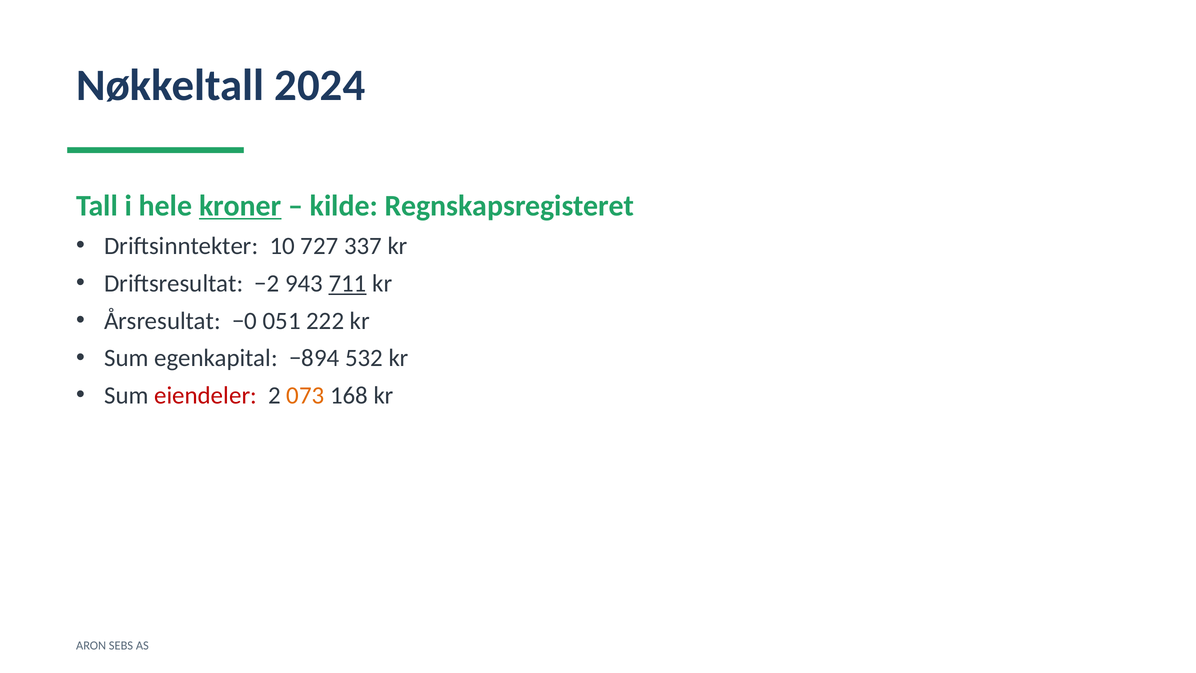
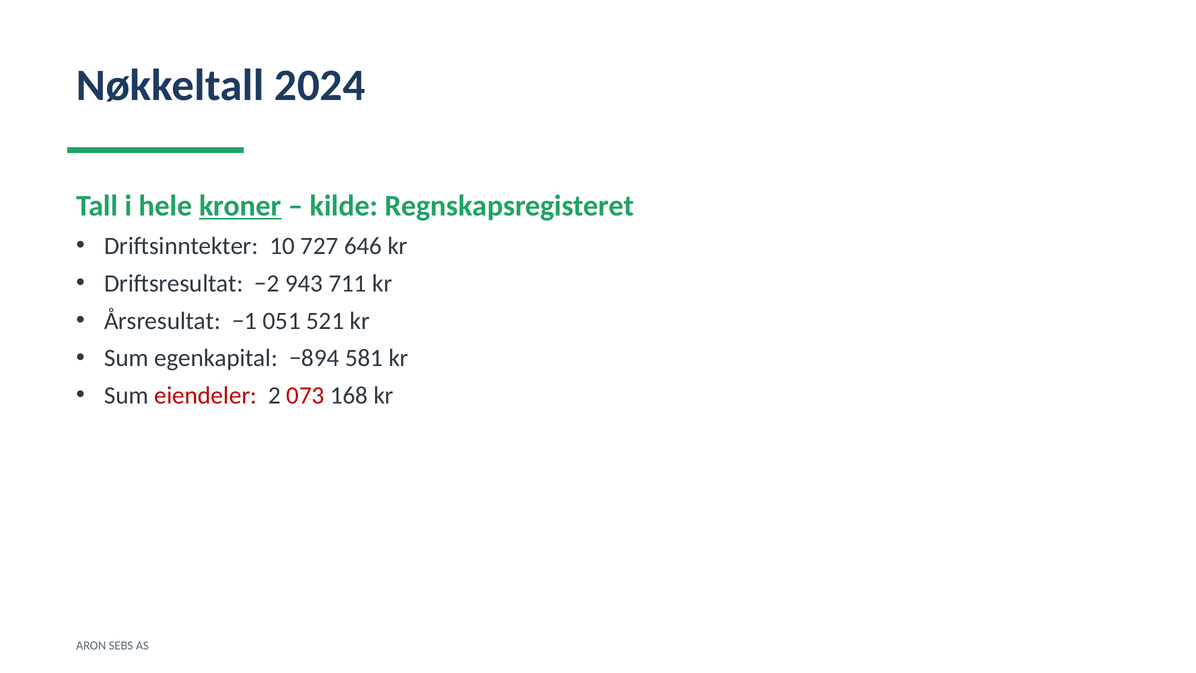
337: 337 -> 646
711 underline: present -> none
−0: −0 -> −1
222: 222 -> 521
532: 532 -> 581
073 colour: orange -> red
